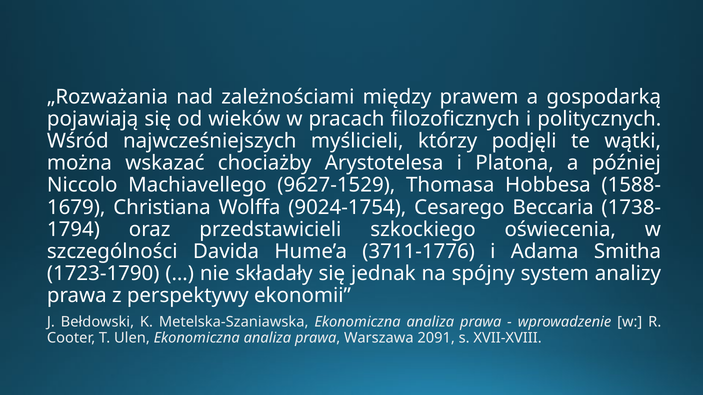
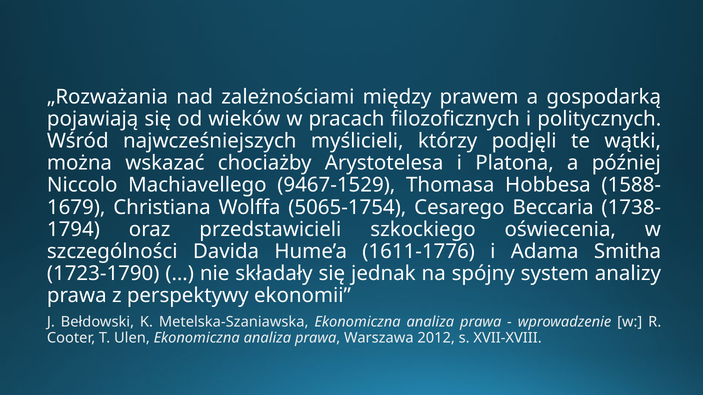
9627-1529: 9627-1529 -> 9467-1529
9024-1754: 9024-1754 -> 5065-1754
3711-1776: 3711-1776 -> 1611-1776
2091: 2091 -> 2012
